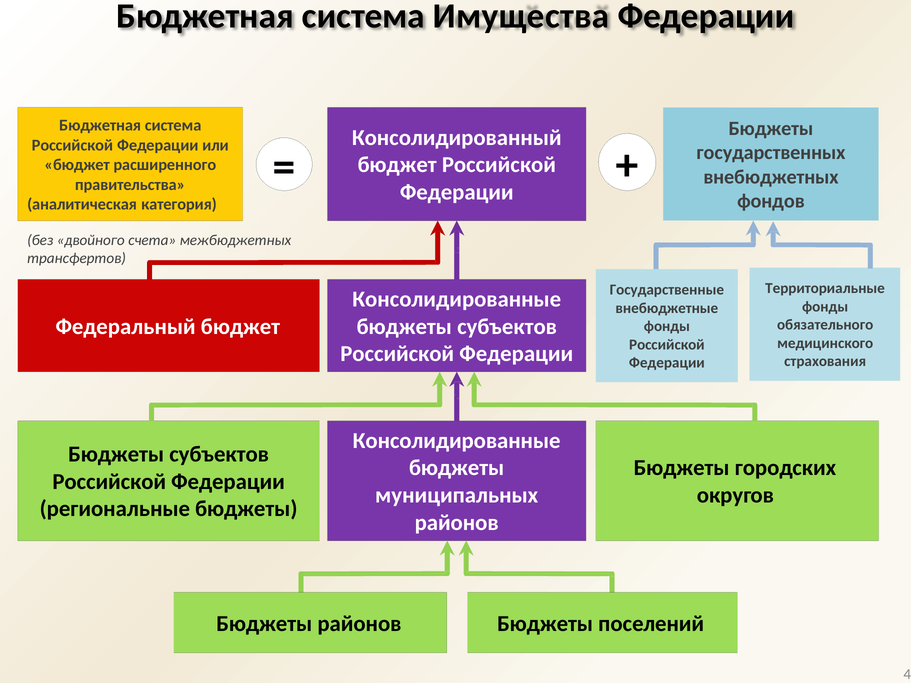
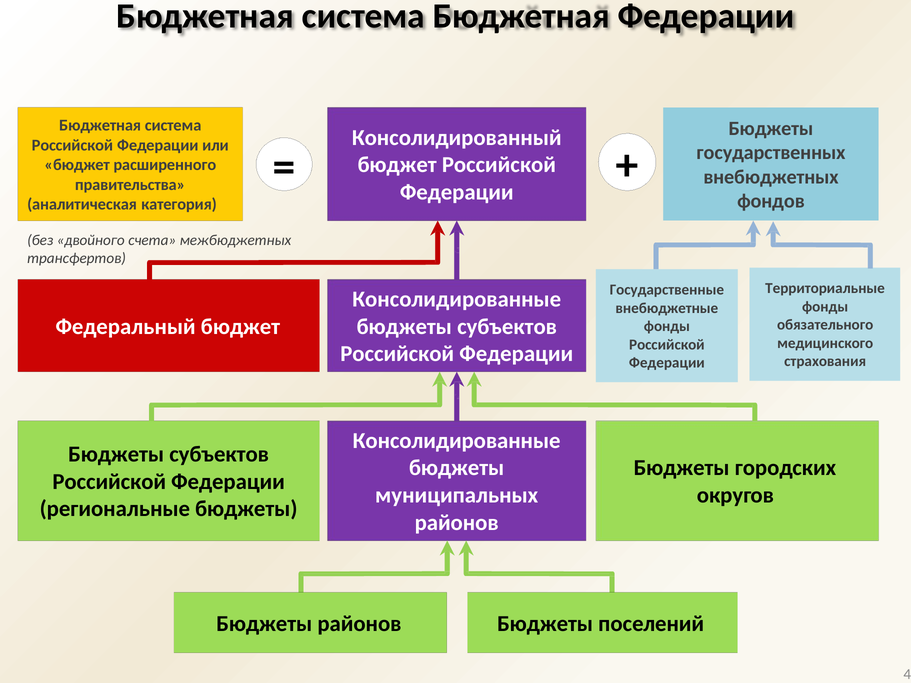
система Имущества: Имущества -> Бюджетная
